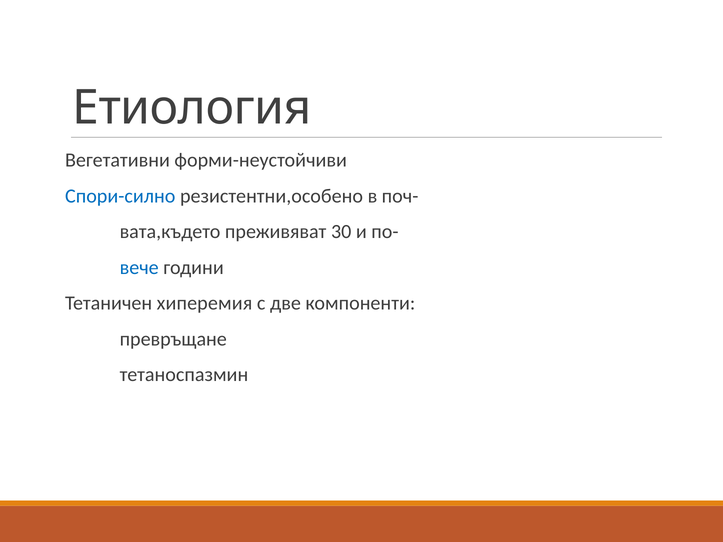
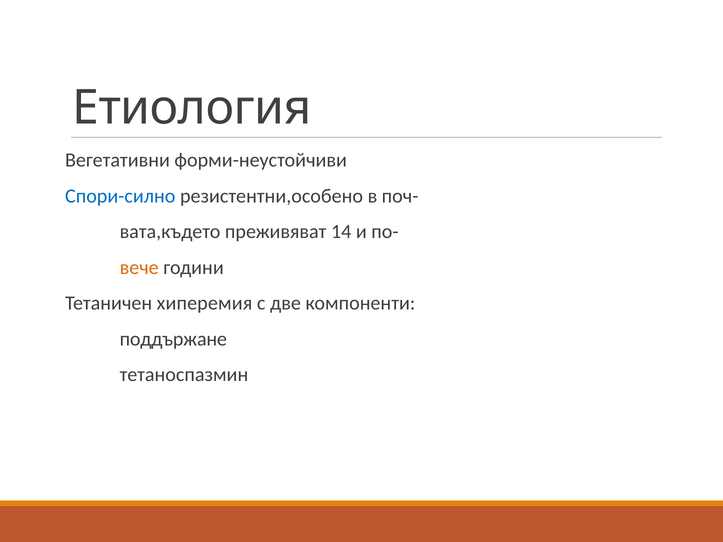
30: 30 -> 14
вече colour: blue -> orange
превръщане: превръщане -> поддържане
